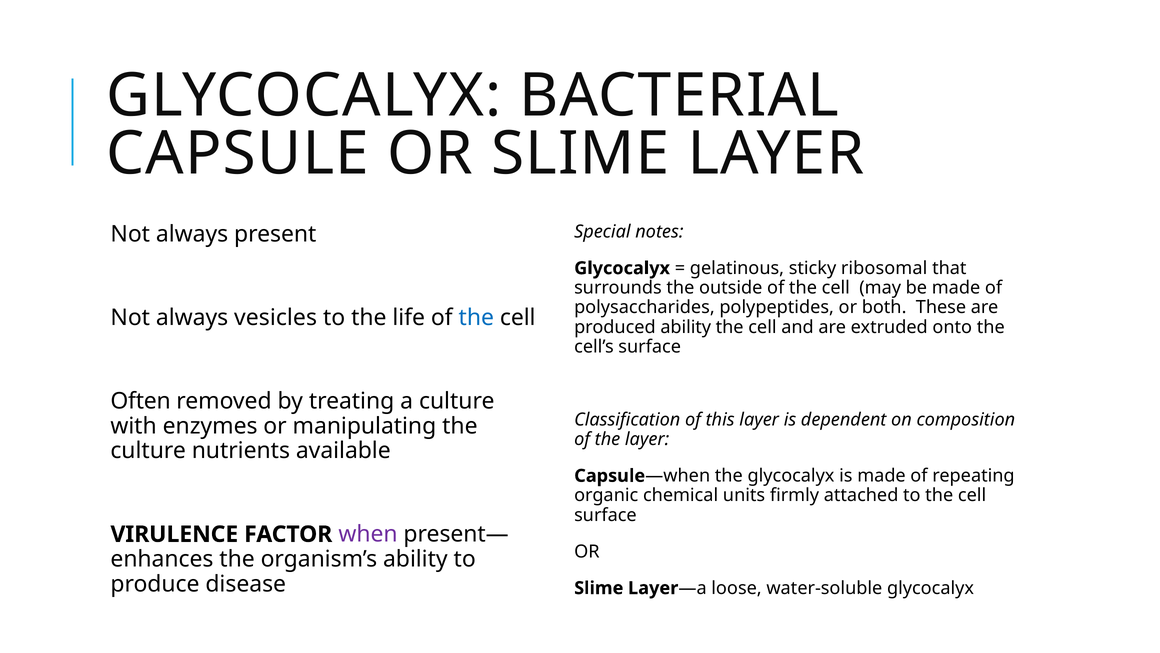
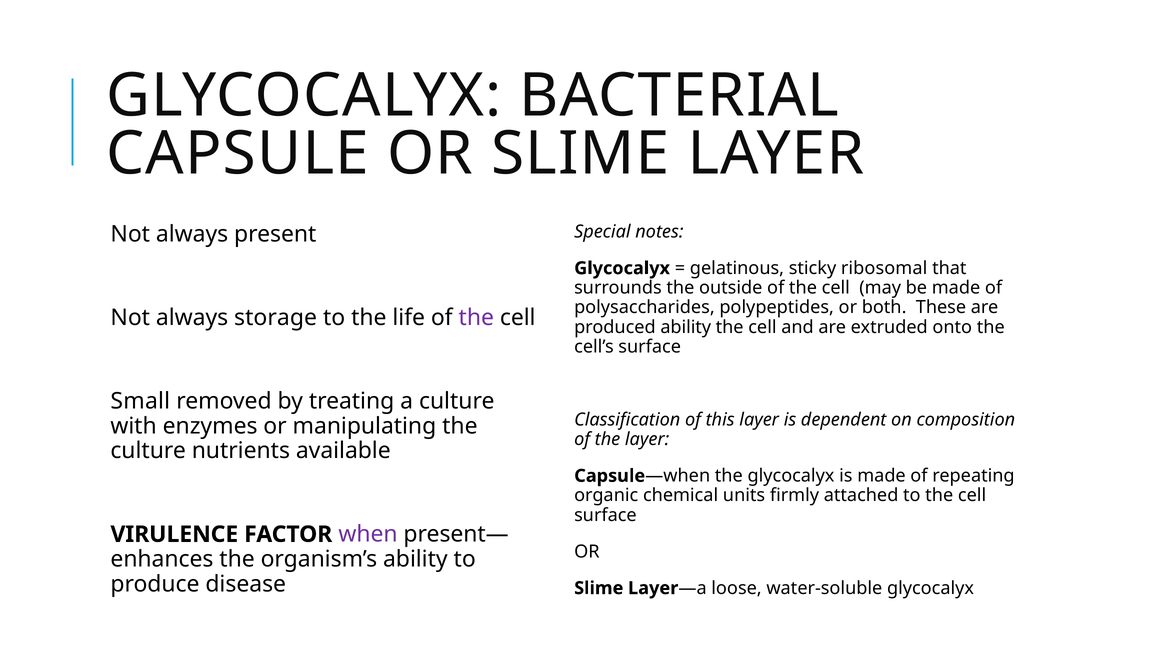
vesicles: vesicles -> storage
the at (476, 318) colour: blue -> purple
Often: Often -> Small
